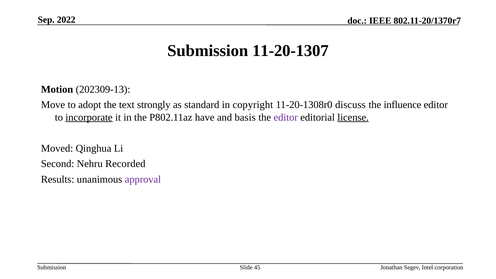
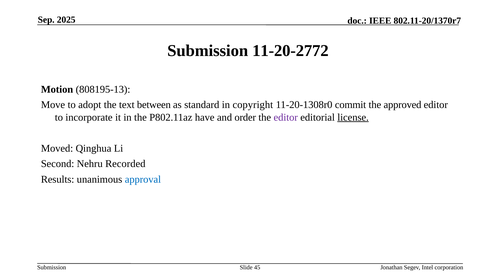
2022: 2022 -> 2025
11-20-1307: 11-20-1307 -> 11-20-2772
202309-13: 202309-13 -> 808195-13
strongly: strongly -> between
discuss: discuss -> commit
influence: influence -> approved
incorporate underline: present -> none
basis: basis -> order
approval colour: purple -> blue
